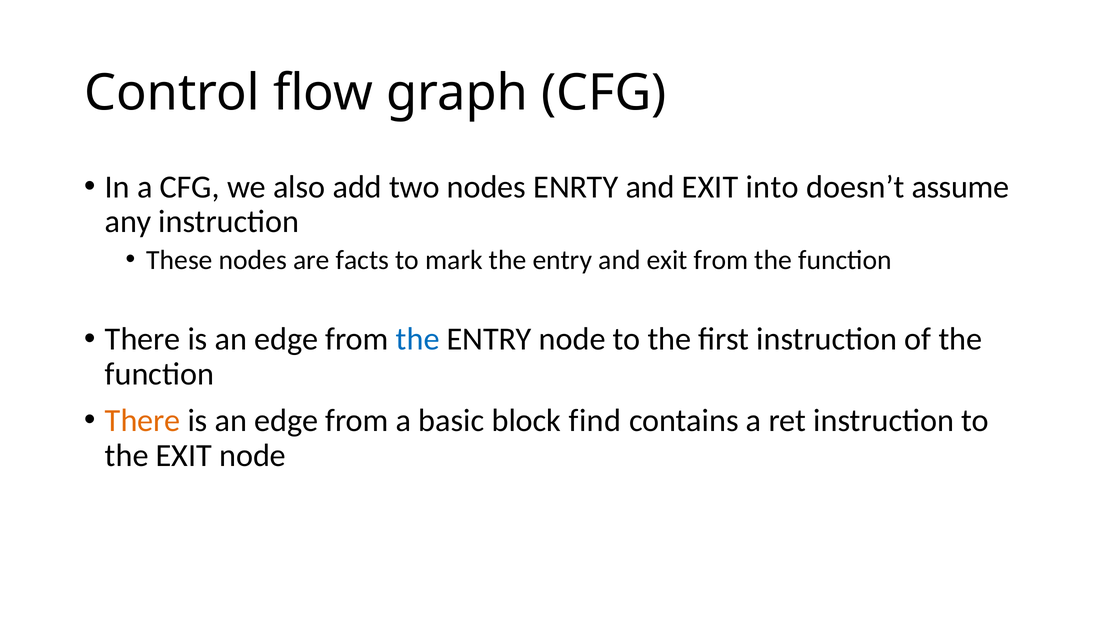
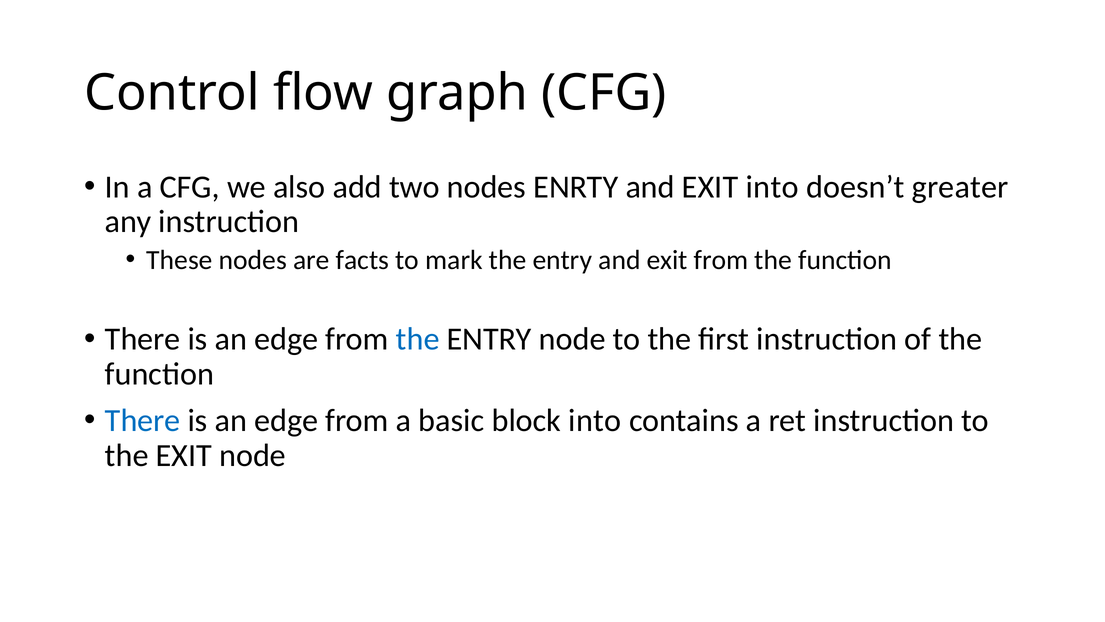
assume: assume -> greater
There at (143, 420) colour: orange -> blue
block find: find -> into
